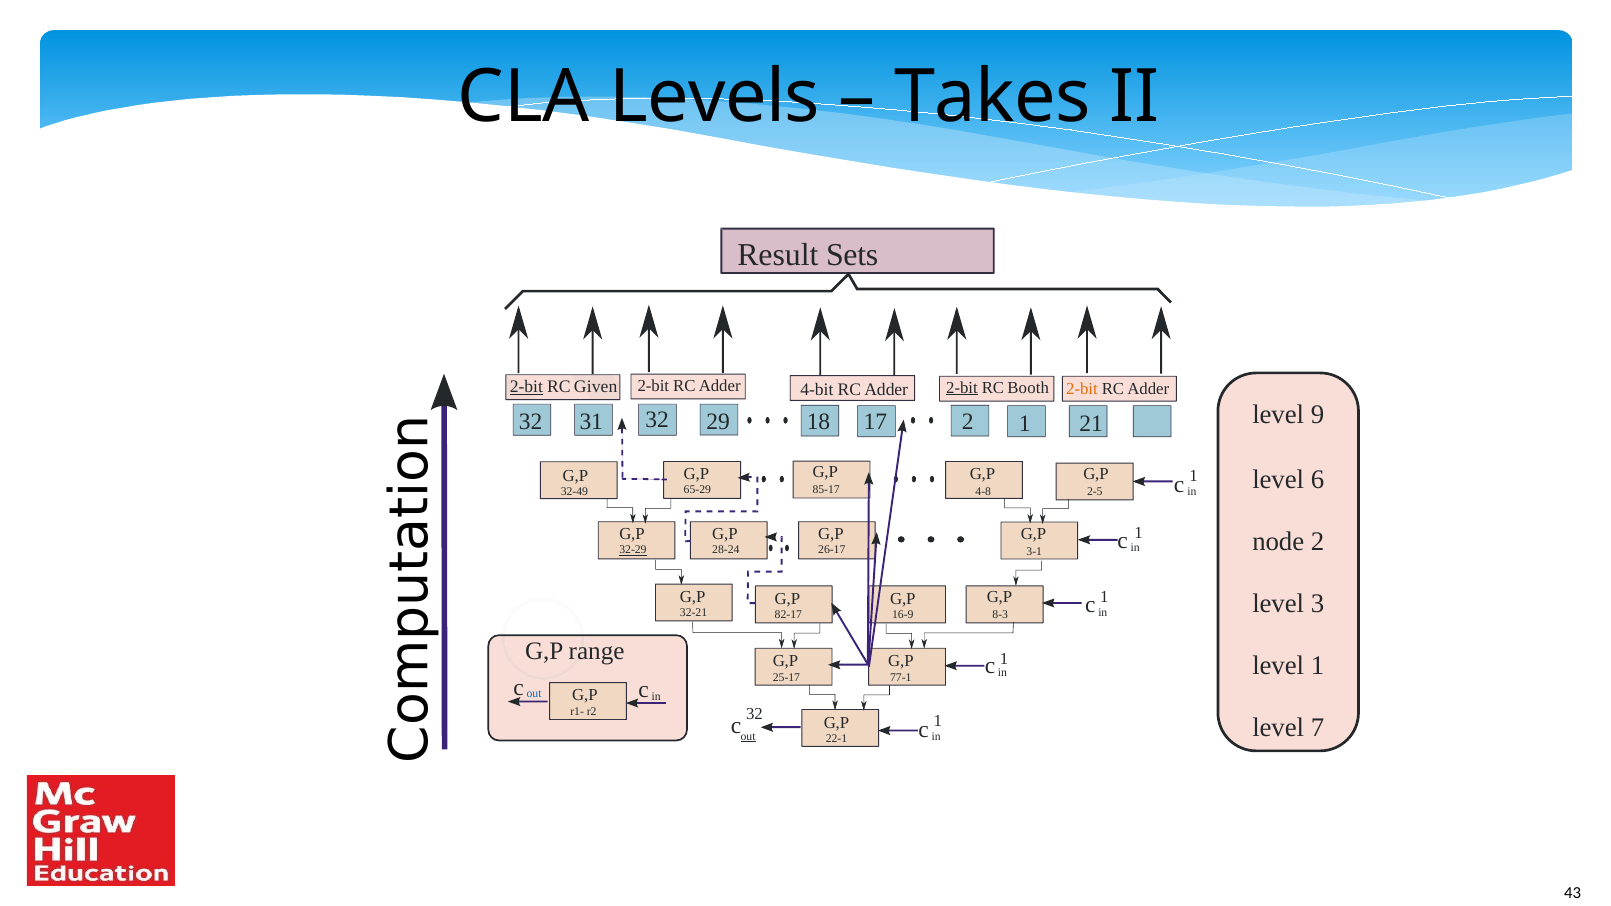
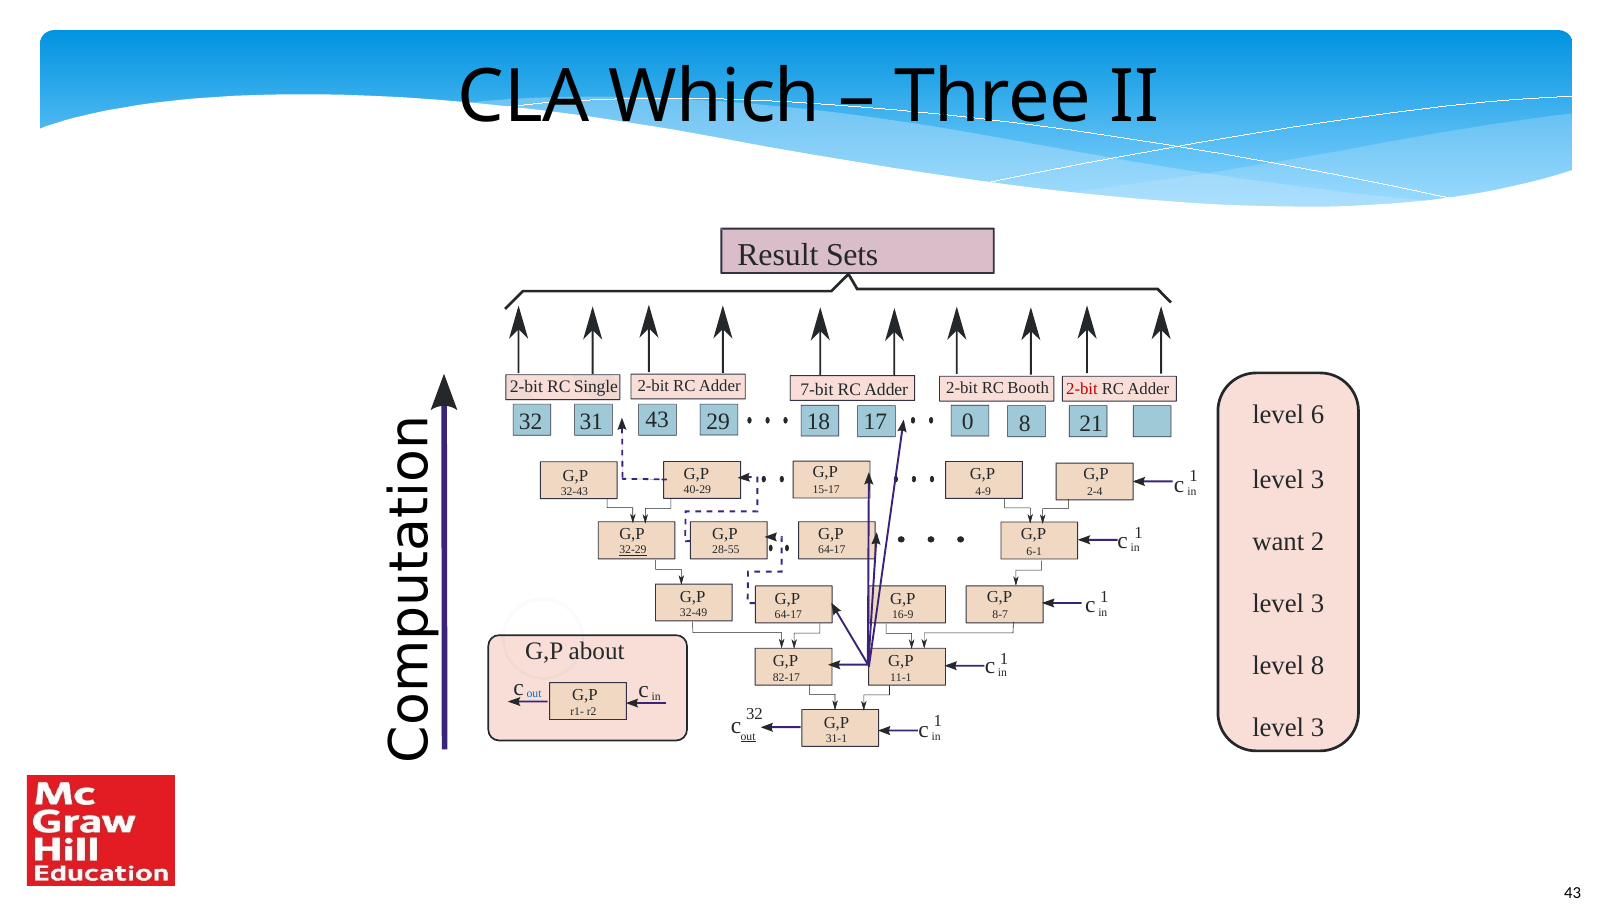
Levels: Levels -> Which
Takes: Takes -> Three
2-bit at (526, 387) underline: present -> none
Given: Given -> Single
2-bit at (1082, 389) colour: orange -> red
4-bit: 4-bit -> 7-bit
2-bit at (962, 388) underline: present -> none
9: 9 -> 6
29 2: 2 -> 0
31 1: 1 -> 8
32 at (657, 419): 32 -> 43
6 at (1318, 479): 6 -> 3
65-29: 65-29 -> 40-29
85-17: 85-17 -> 15-17
32-49: 32-49 -> 32-43
4-8: 4-8 -> 4-9
2-5: 2-5 -> 2-4
node: node -> want
28-24: 28-24 -> 28-55
26-17 at (832, 550): 26-17 -> 64-17
3-1: 3-1 -> 6-1
32-21: 32-21 -> 32-49
82-17 at (788, 614): 82-17 -> 64-17
8-3: 8-3 -> 8-7
range: range -> about
level 1: 1 -> 8
25-17: 25-17 -> 82-17
77-1: 77-1 -> 11-1
7 at (1318, 728): 7 -> 3
22-1: 22-1 -> 31-1
